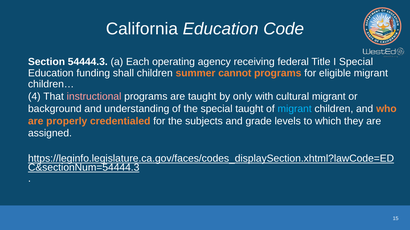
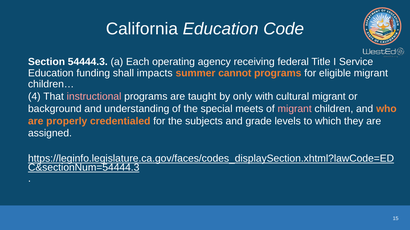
I Special: Special -> Service
shall children: children -> impacts
special taught: taught -> meets
migrant at (295, 109) colour: light blue -> pink
